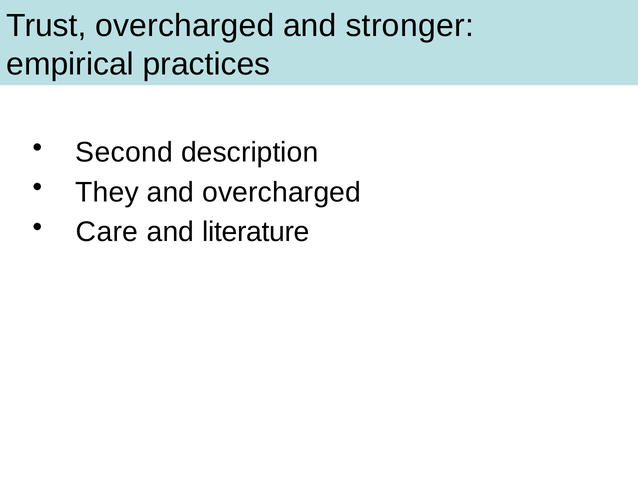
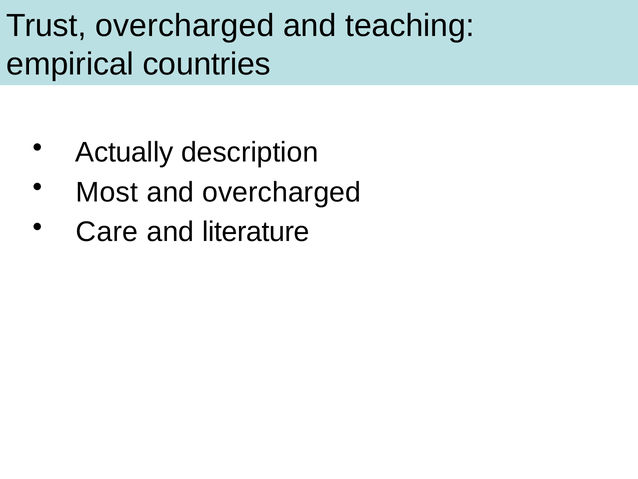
stronger: stronger -> teaching
practices: practices -> countries
Second: Second -> Actually
They: They -> Most
